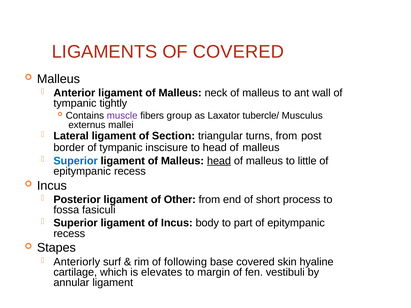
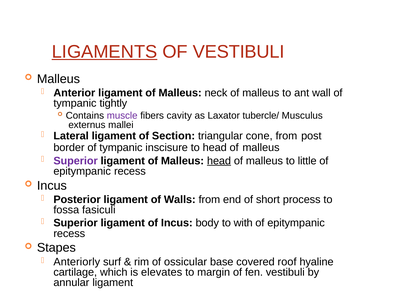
LIGAMENTS underline: none -> present
OF COVERED: COVERED -> VESTIBULI
group: group -> cavity
turns: turns -> cone
Superior at (76, 161) colour: blue -> purple
Other: Other -> Walls
part: part -> with
following: following -> ossicular
skin: skin -> roof
